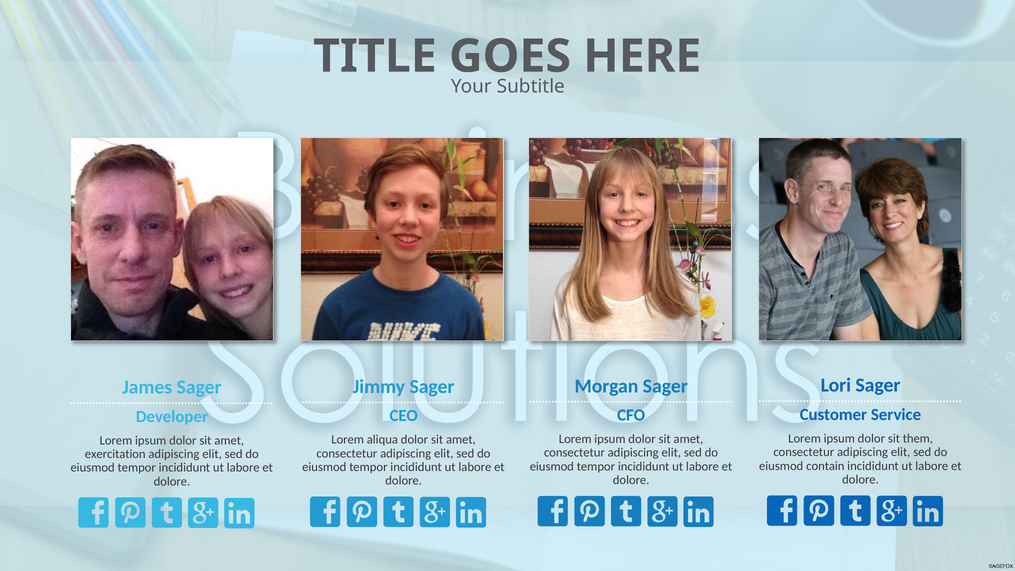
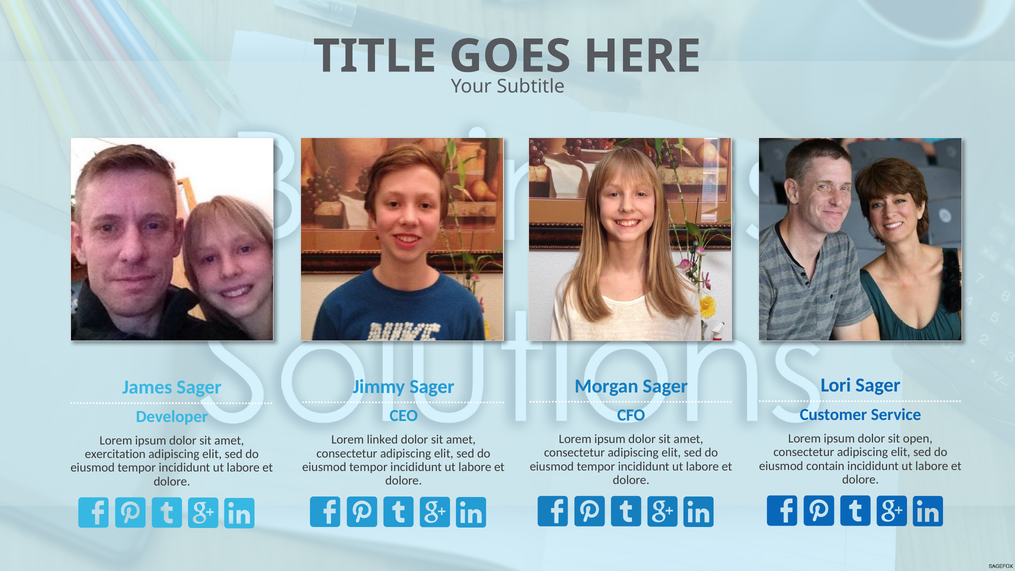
them: them -> open
aliqua: aliqua -> linked
